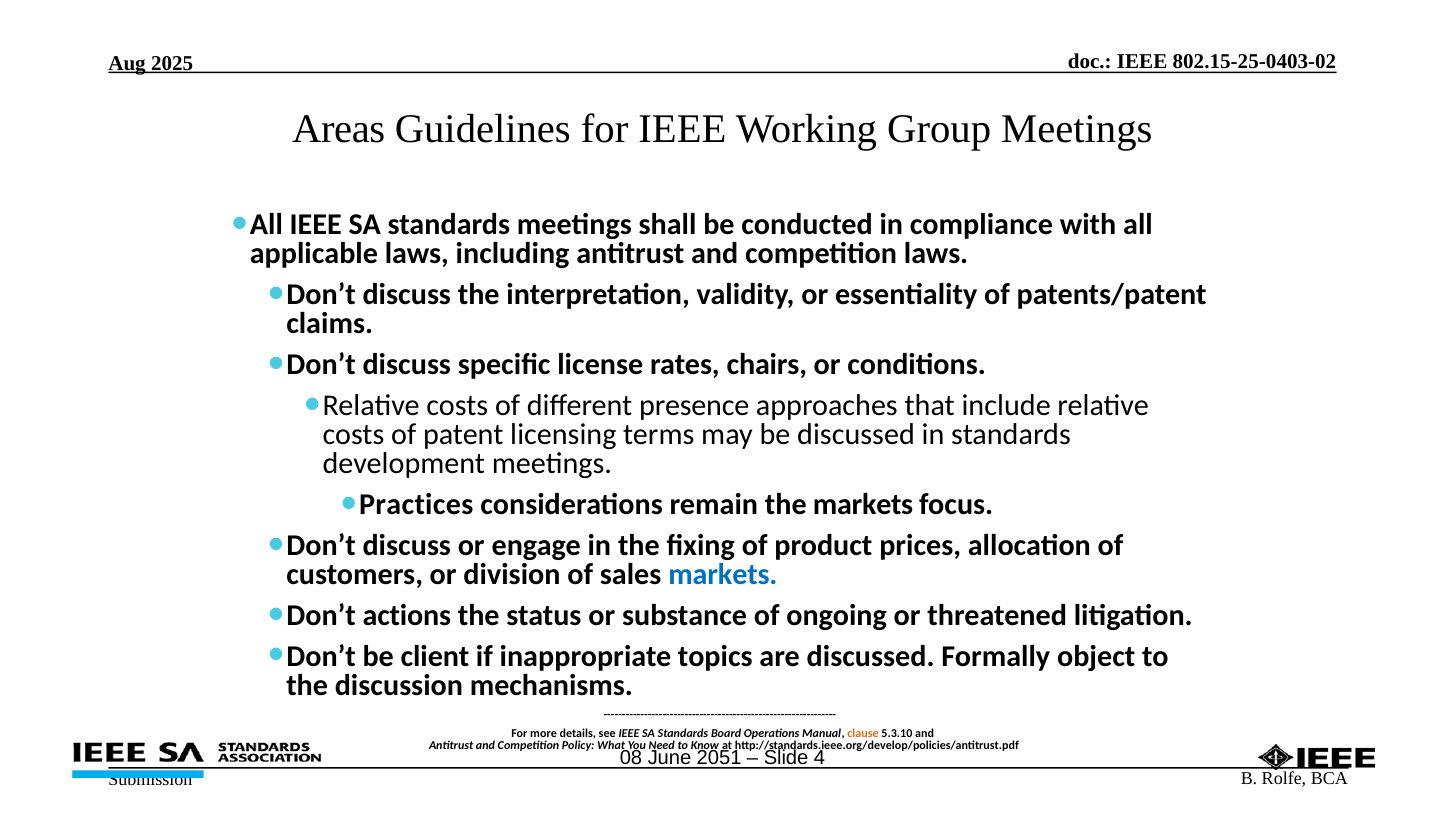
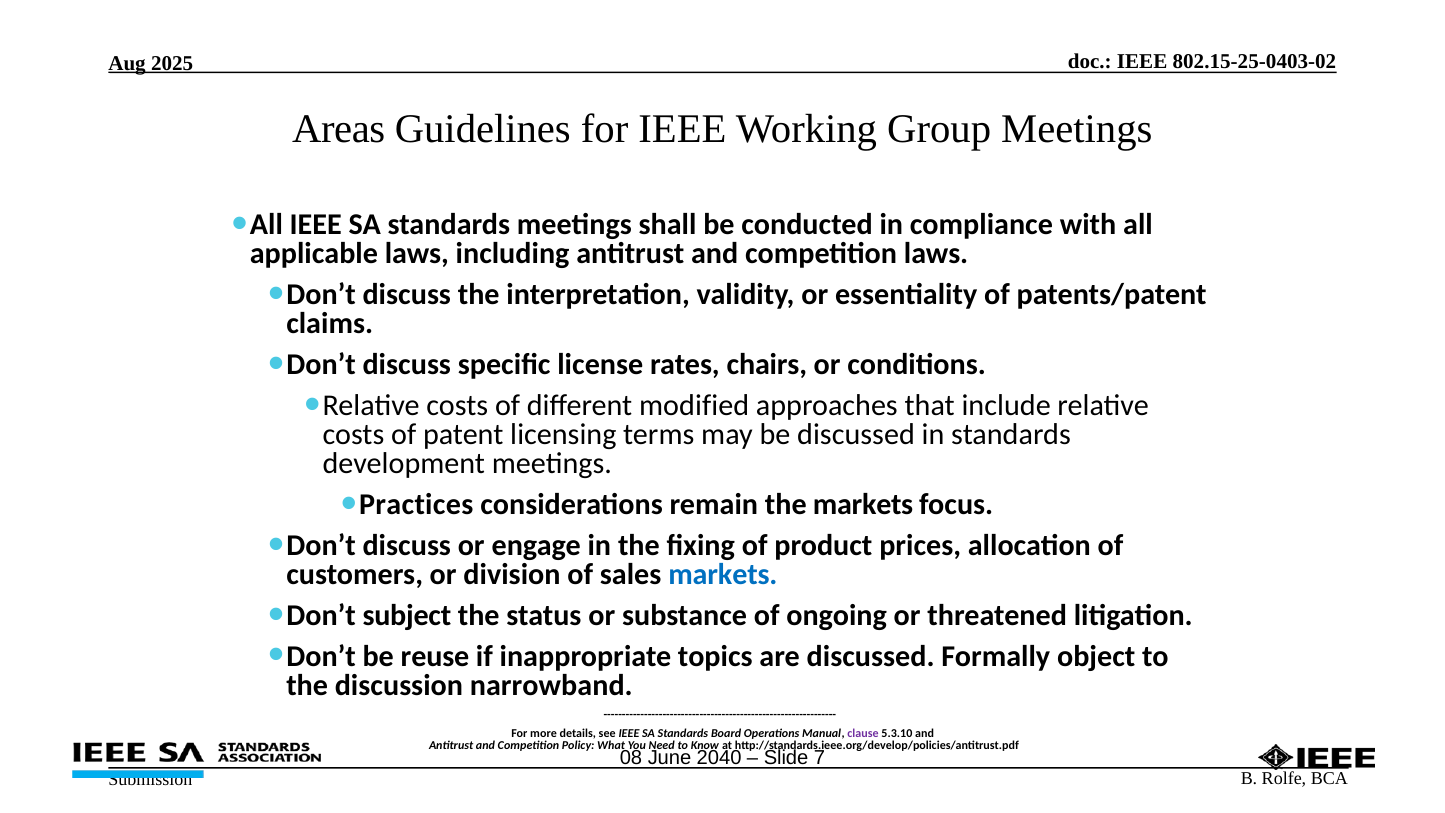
presence: presence -> modified
actions: actions -> subject
client: client -> reuse
mechanisms: mechanisms -> narrowband
clause colour: orange -> purple
2051: 2051 -> 2040
4: 4 -> 7
